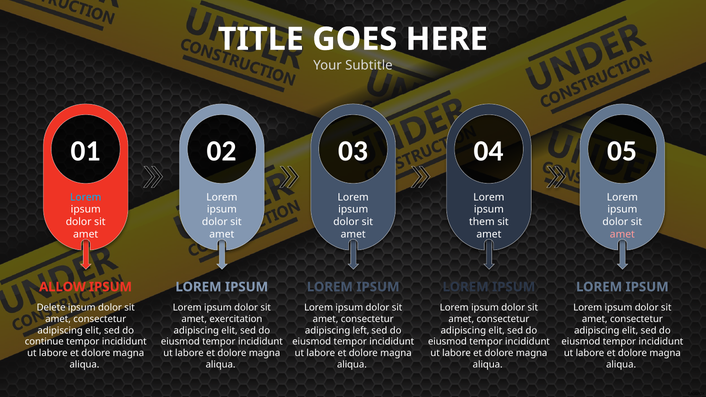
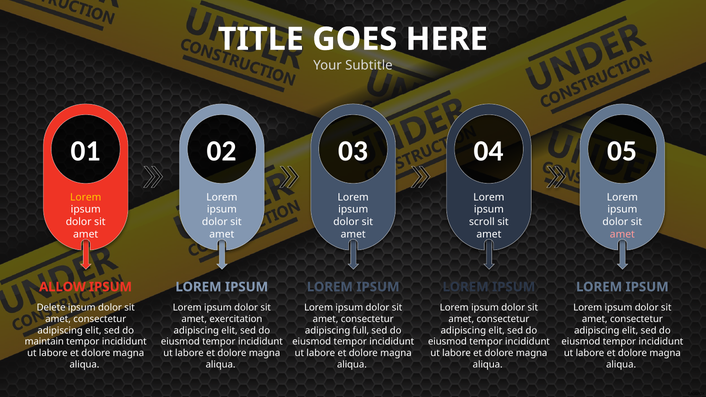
Lorem at (86, 197) colour: light blue -> yellow
them: them -> scroll
left: left -> full
continue: continue -> maintain
